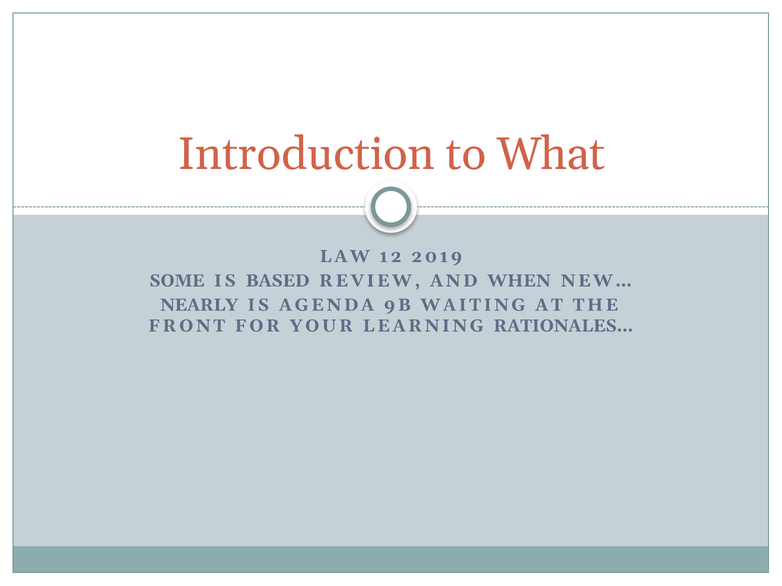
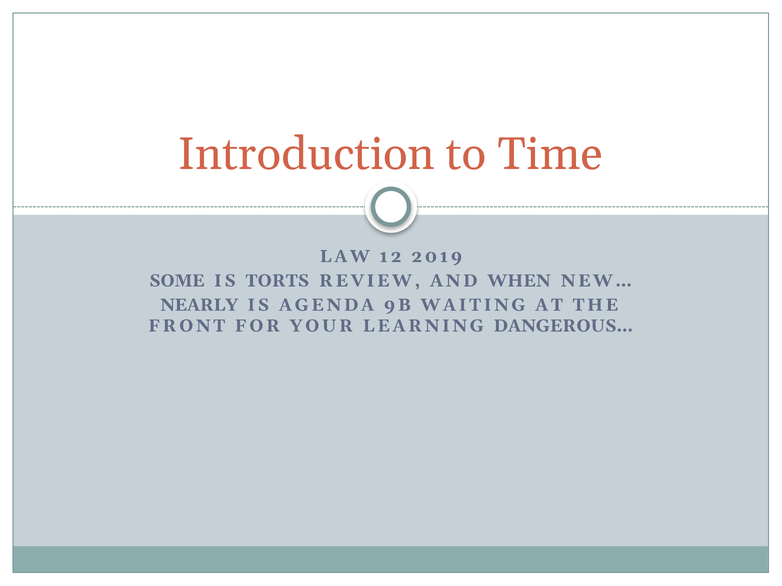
What: What -> Time
BASED: BASED -> TORTS
RATIONALES…: RATIONALES… -> DANGEROUS…
